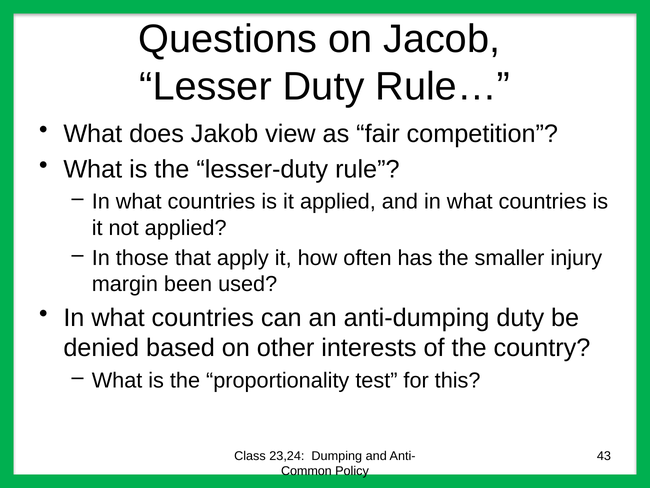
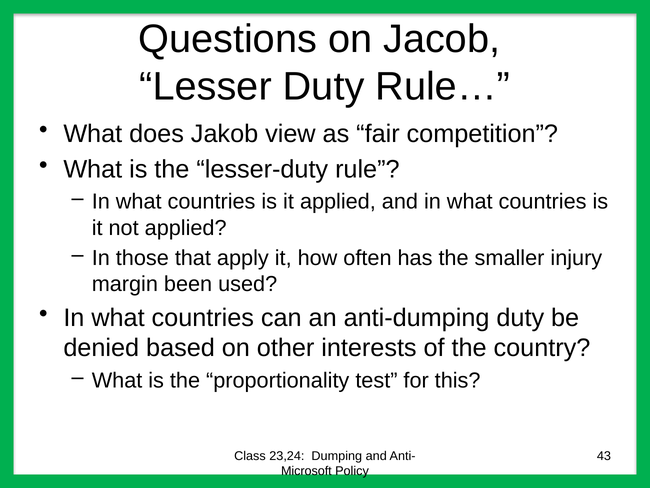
Common: Common -> Microsoft
